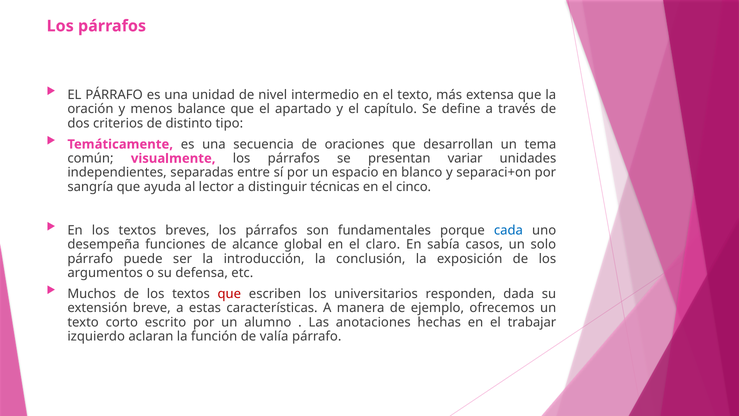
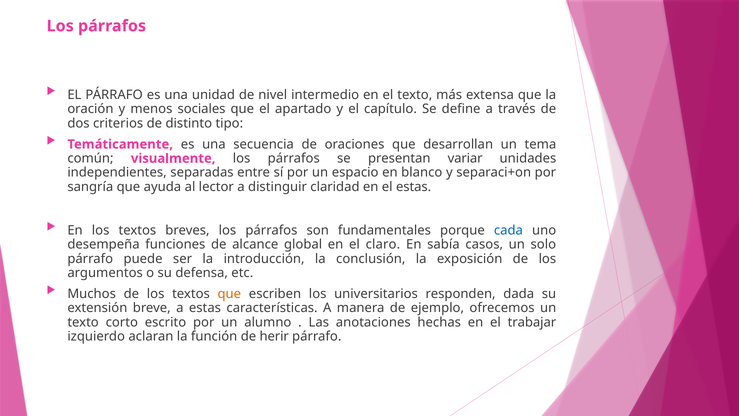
balance: balance -> sociales
técnicas: técnicas -> claridad
el cinco: cinco -> estas
que at (229, 294) colour: red -> orange
valía: valía -> herir
